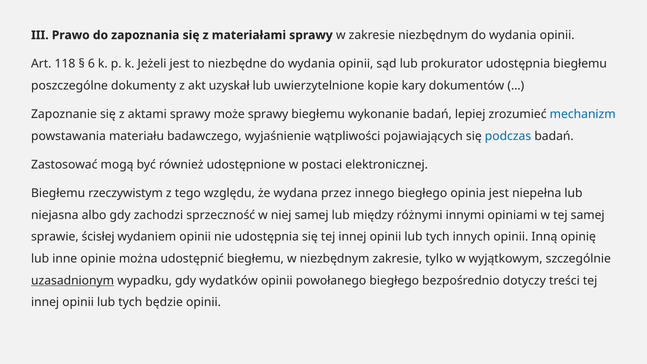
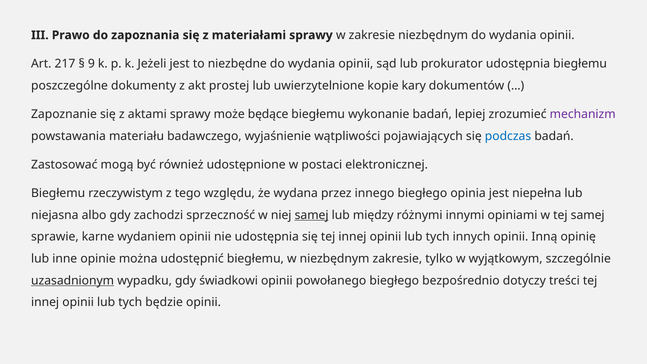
118: 118 -> 217
6: 6 -> 9
uzyskał: uzyskał -> prostej
może sprawy: sprawy -> będące
mechanizm colour: blue -> purple
samej at (312, 215) underline: none -> present
ścisłej: ścisłej -> karne
wydatków: wydatków -> świadkowi
